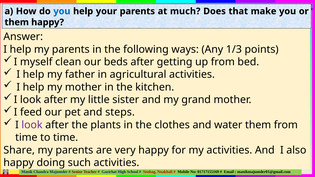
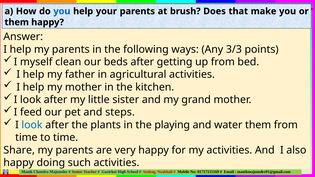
much: much -> brush
1/3: 1/3 -> 3/3
look at (32, 125) colour: purple -> blue
clothes: clothes -> playing
